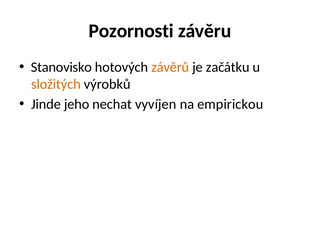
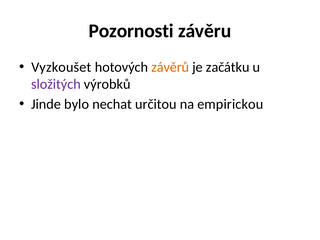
Stanovisko: Stanovisko -> Vyzkoušet
složitých colour: orange -> purple
jeho: jeho -> bylo
vyvíjen: vyvíjen -> určitou
